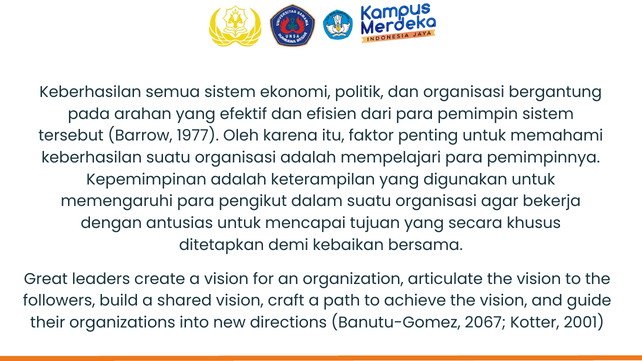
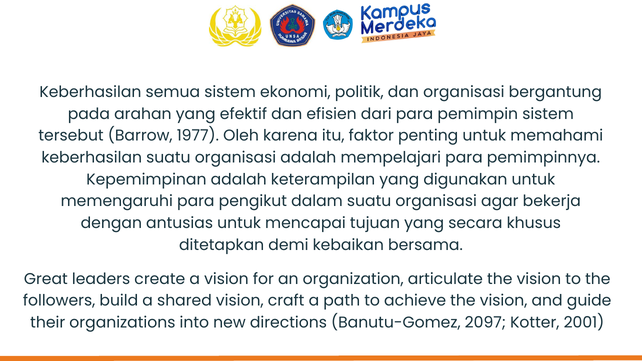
2067: 2067 -> 2097
